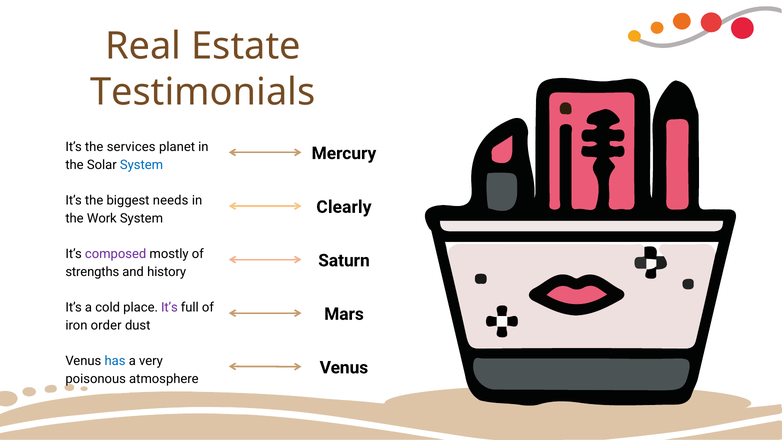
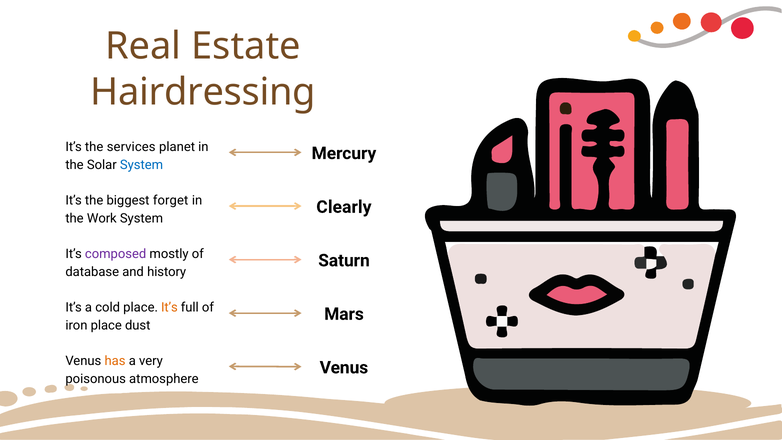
Testimonials: Testimonials -> Hairdressing
needs: needs -> forget
strengths: strengths -> database
It’s at (169, 308) colour: purple -> orange
iron order: order -> place
has colour: blue -> orange
